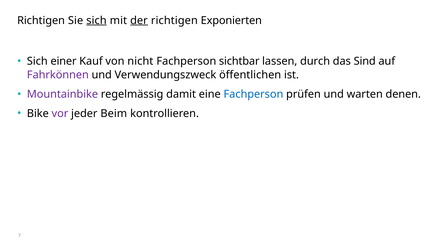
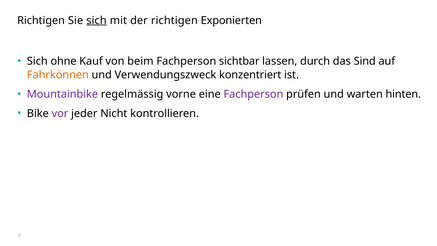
der underline: present -> none
einer: einer -> ohne
nicht: nicht -> beim
Fahrkönnen colour: purple -> orange
öffentlichen: öffentlichen -> konzentriert
damit: damit -> vorne
Fachperson at (253, 94) colour: blue -> purple
denen: denen -> hinten
Beim: Beim -> Nicht
